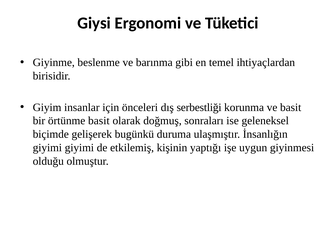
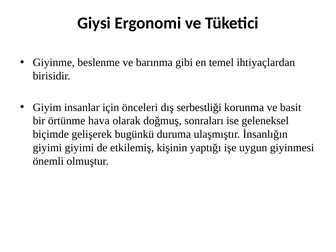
örtünme basit: basit -> hava
olduğu: olduğu -> önemli
